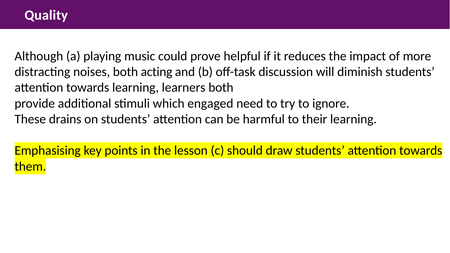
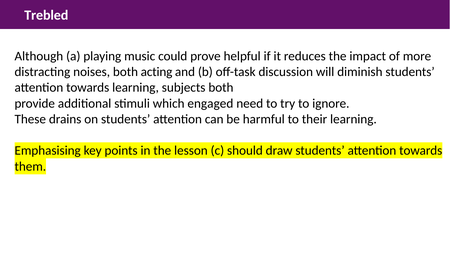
Quality: Quality -> Trebled
learners: learners -> subjects
